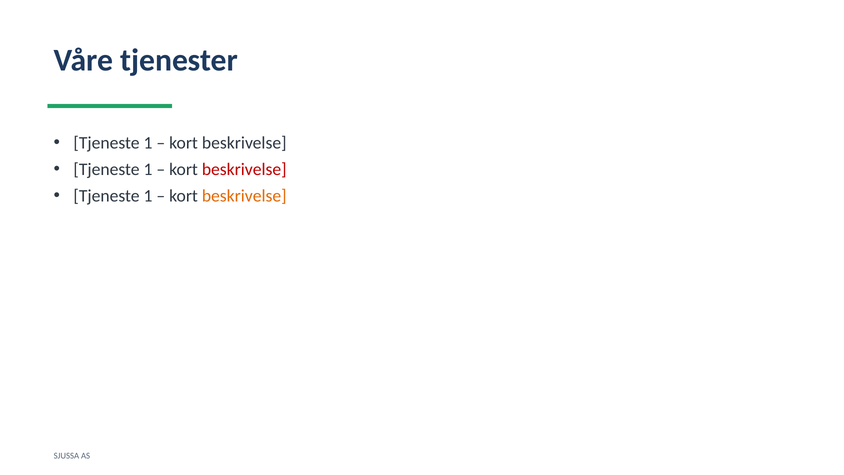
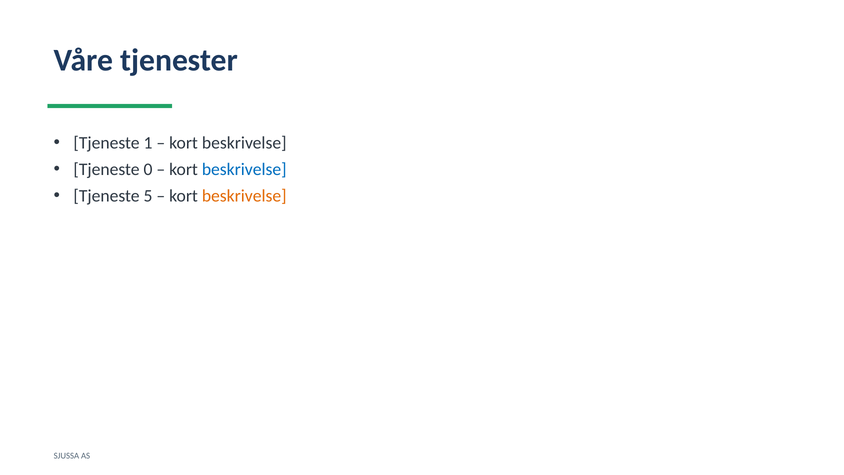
1 at (148, 169): 1 -> 0
beskrivelse at (244, 169) colour: red -> blue
1 at (148, 196): 1 -> 5
